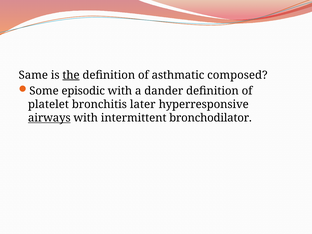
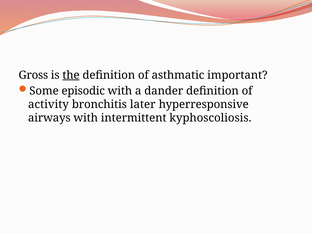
Same: Same -> Gross
composed: composed -> important
platelet: platelet -> activity
airways underline: present -> none
bronchodilator: bronchodilator -> kyphoscoliosis
